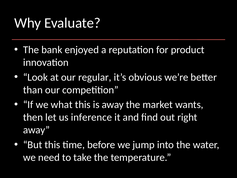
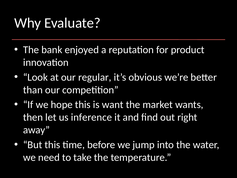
what: what -> hope
is away: away -> want
